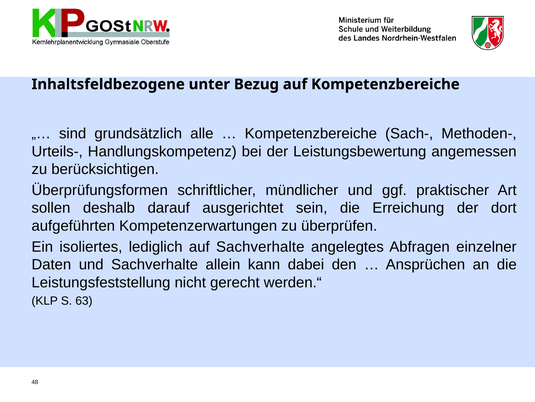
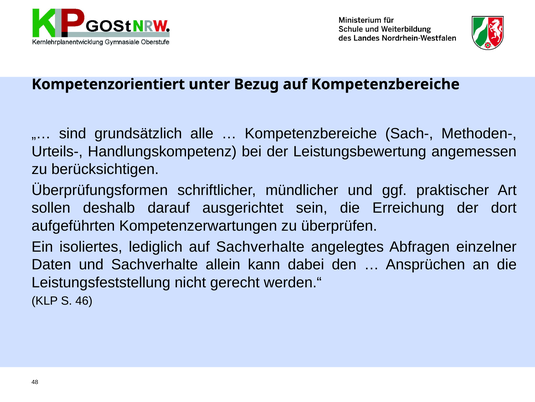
Inhaltsfeldbezogene: Inhaltsfeldbezogene -> Kompetenzorientiert
63: 63 -> 46
